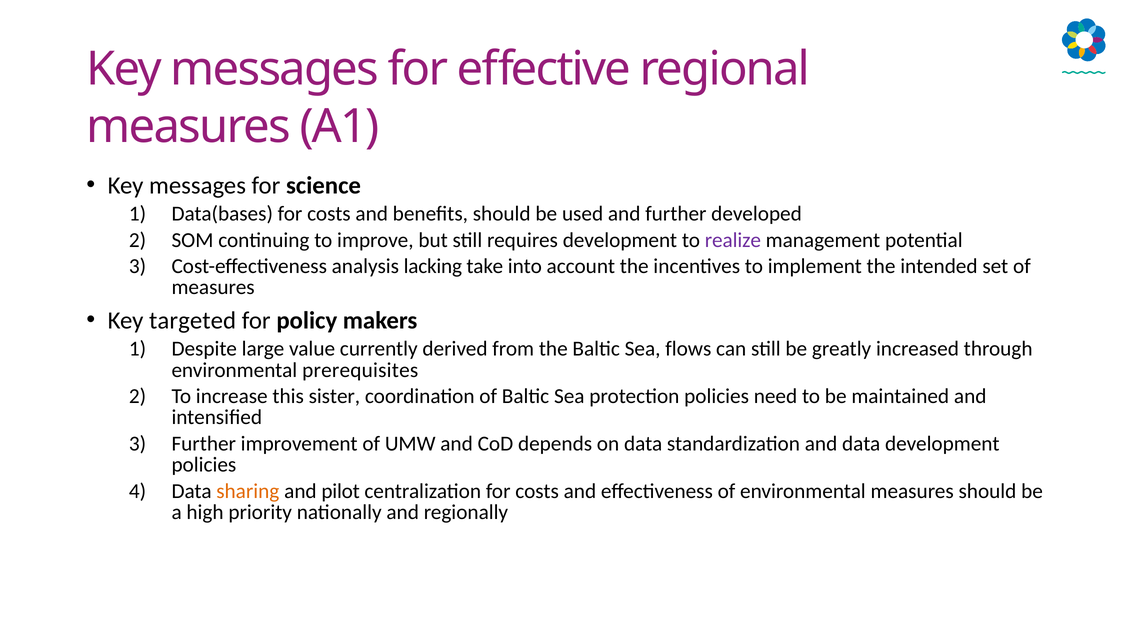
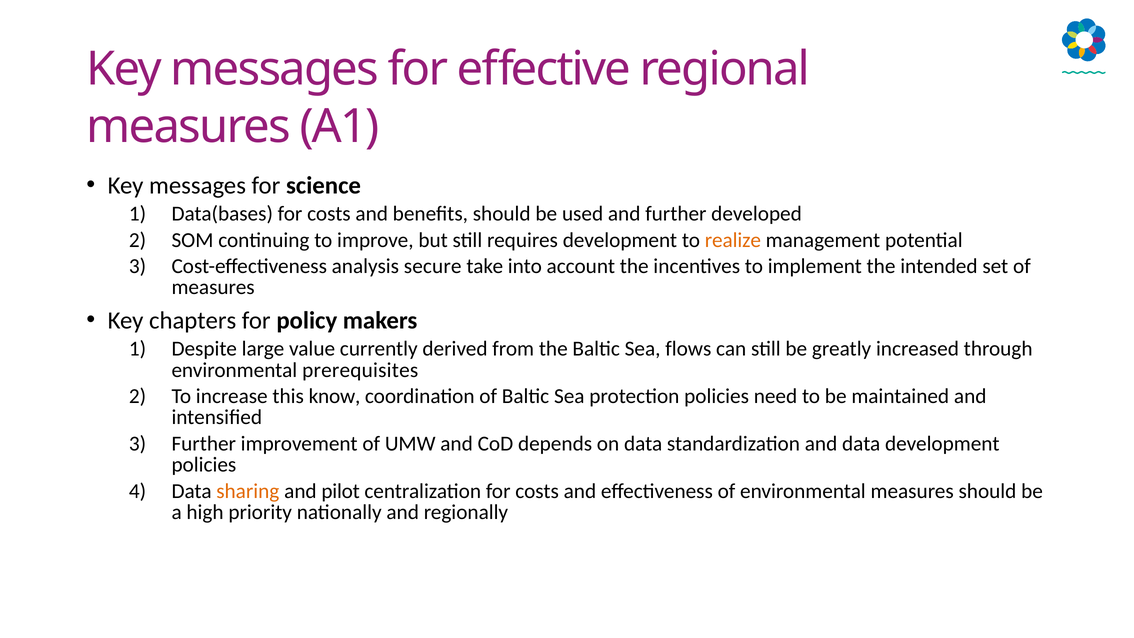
realize colour: purple -> orange
lacking: lacking -> secure
targeted: targeted -> chapters
sister: sister -> know
